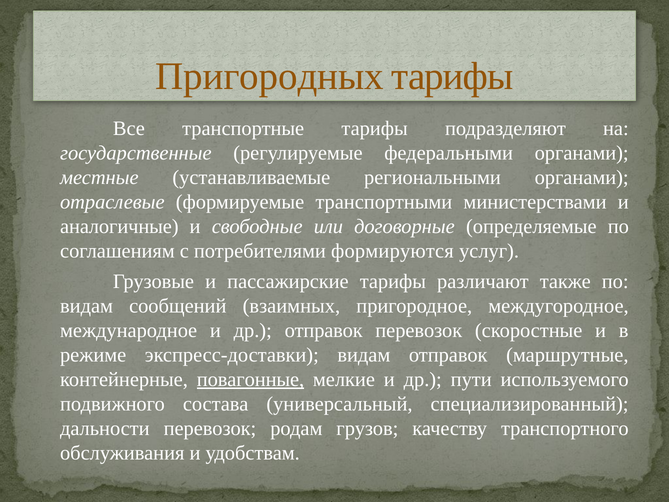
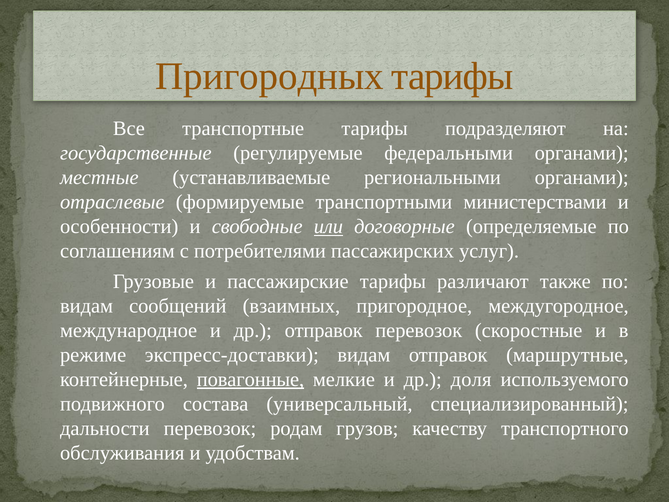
аналогичные: аналогичные -> особенности
или underline: none -> present
формируются: формируются -> пассажирских
пути: пути -> доля
